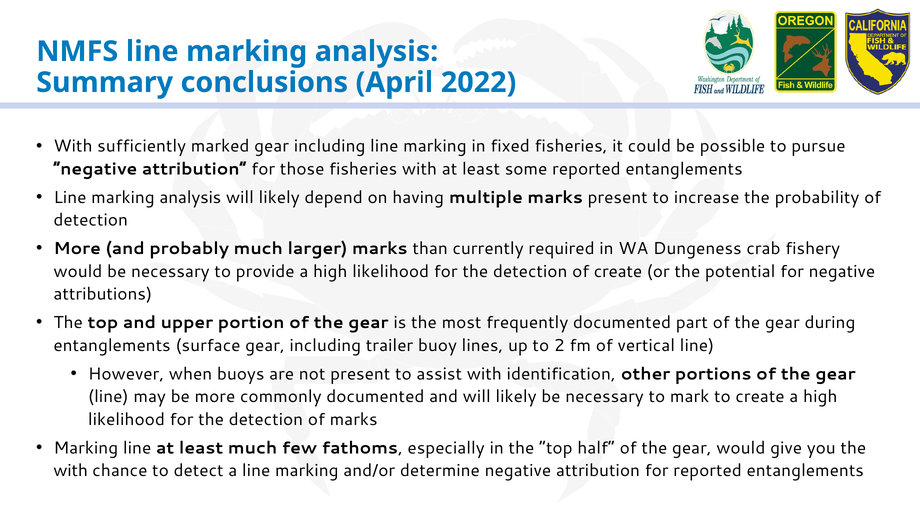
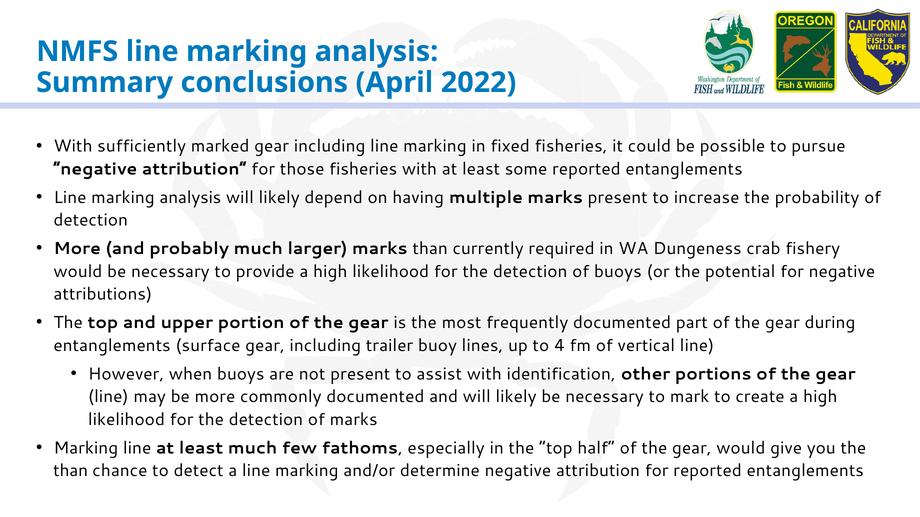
of create: create -> buoys
2: 2 -> 4
with at (71, 471): with -> than
